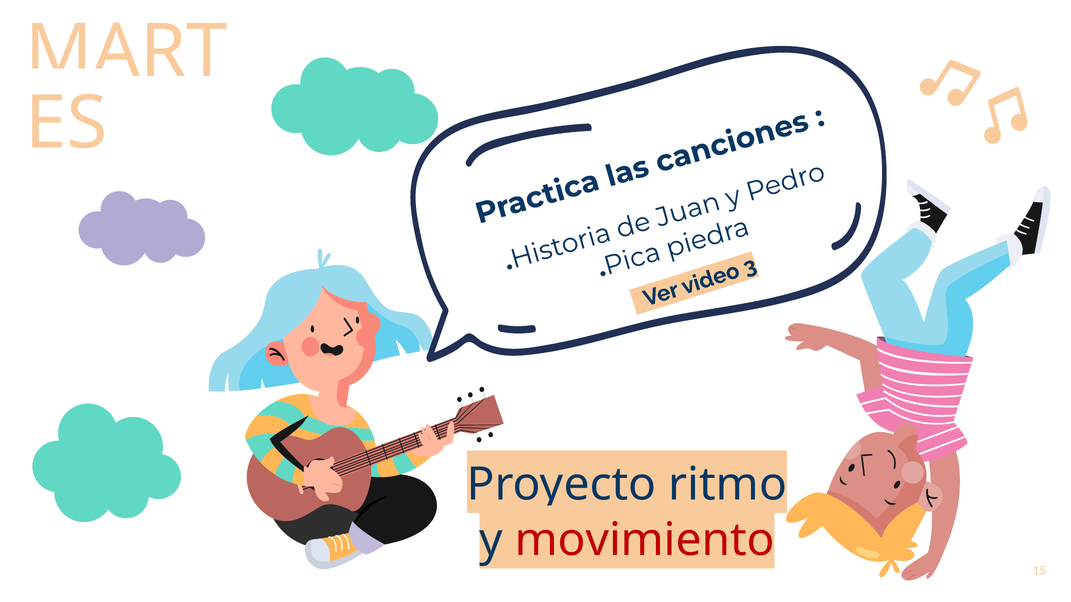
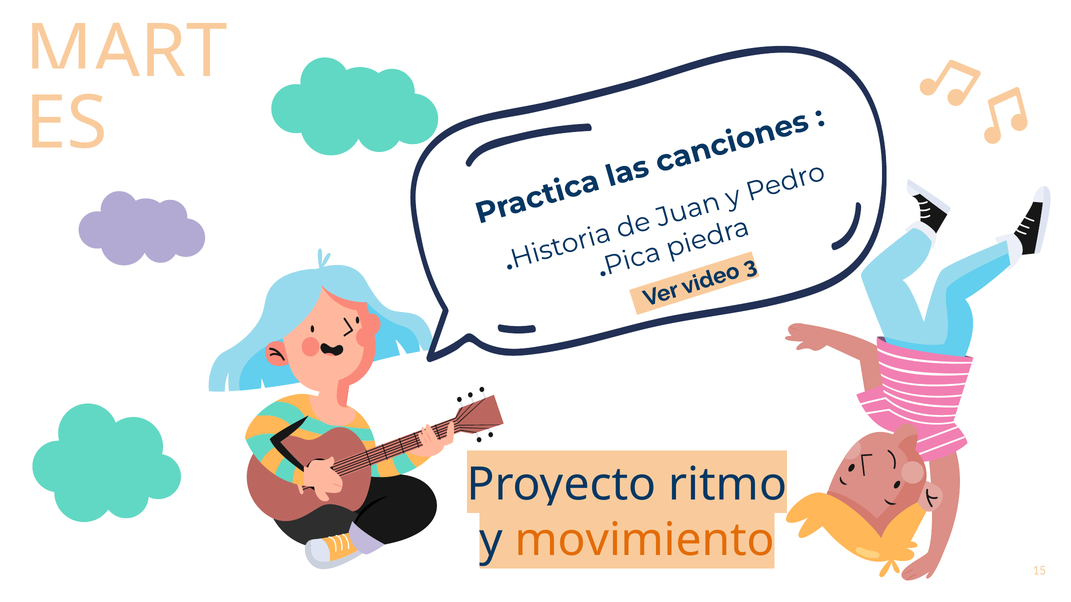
movimiento colour: red -> orange
